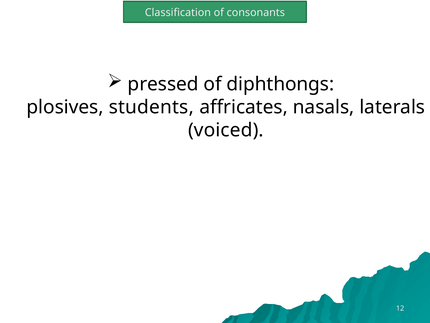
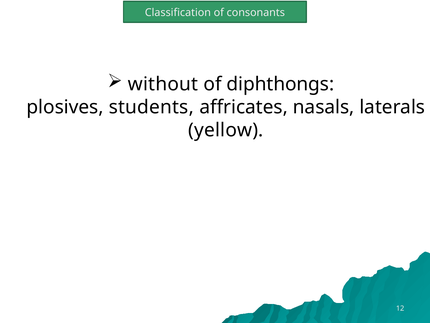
pressed: pressed -> without
voiced: voiced -> yellow
